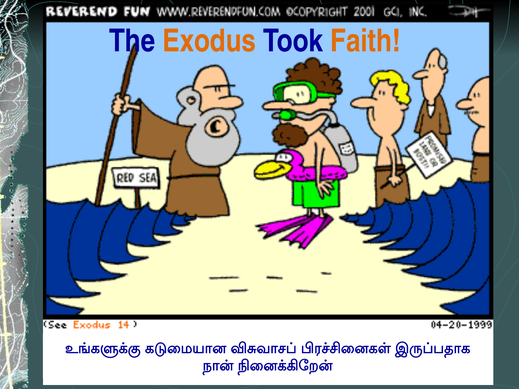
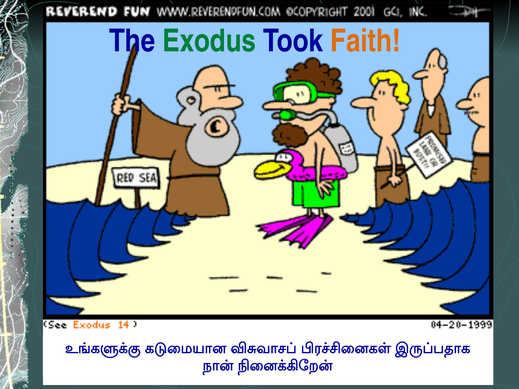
Exodus colour: orange -> green
